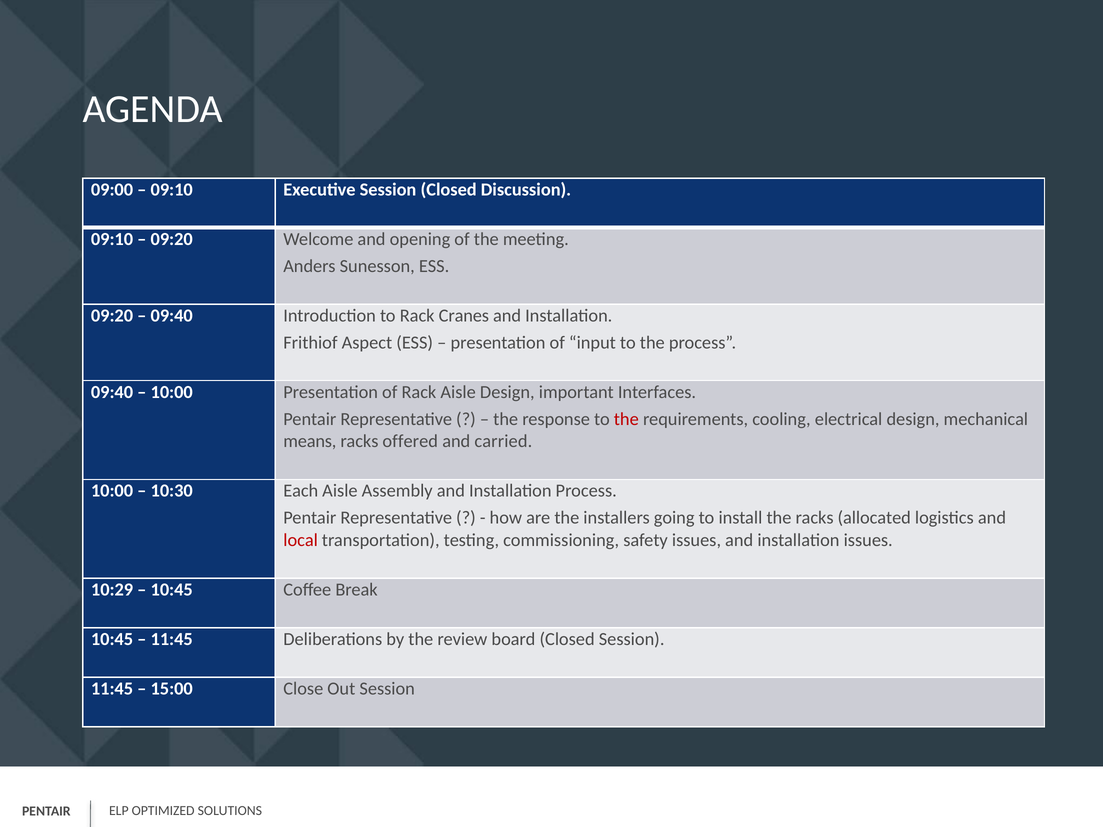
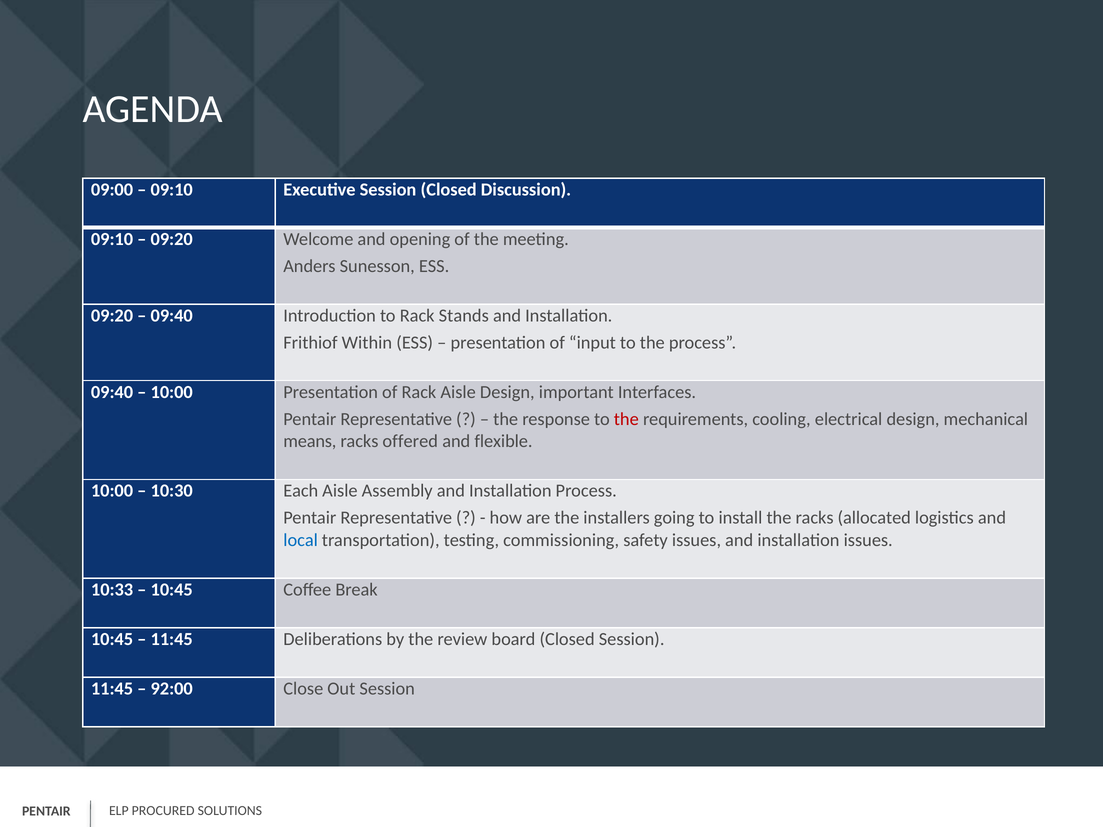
Cranes: Cranes -> Stands
Aspect: Aspect -> Within
carried: carried -> flexible
local colour: red -> blue
10:29: 10:29 -> 10:33
15:00: 15:00 -> 92:00
OPTIMIZED: OPTIMIZED -> PROCURED
